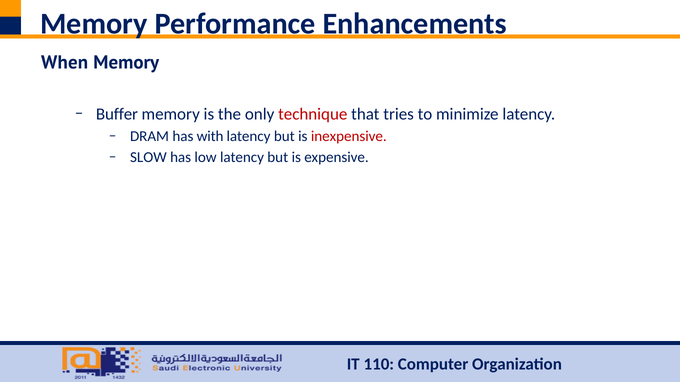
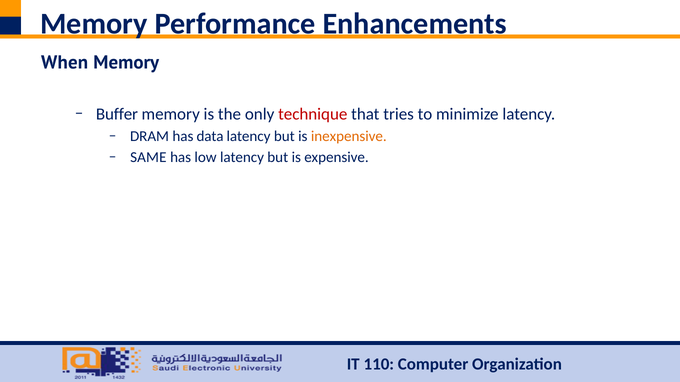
with: with -> data
inexpensive colour: red -> orange
SLOW: SLOW -> SAME
